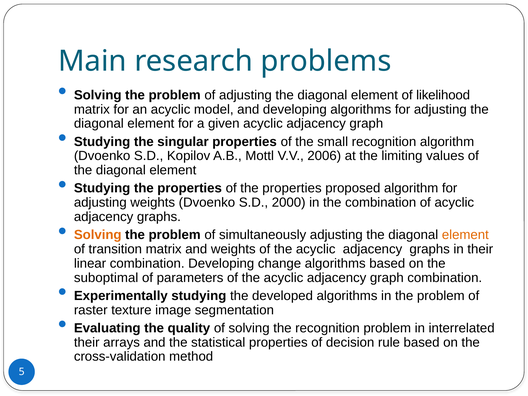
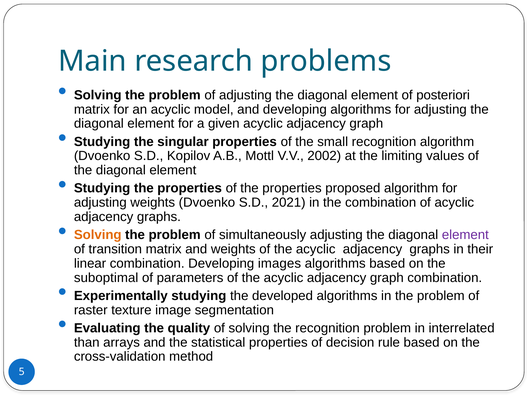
likelihood: likelihood -> posteriori
2006: 2006 -> 2002
2000: 2000 -> 2021
element at (465, 235) colour: orange -> purple
change: change -> images
their at (87, 342): their -> than
